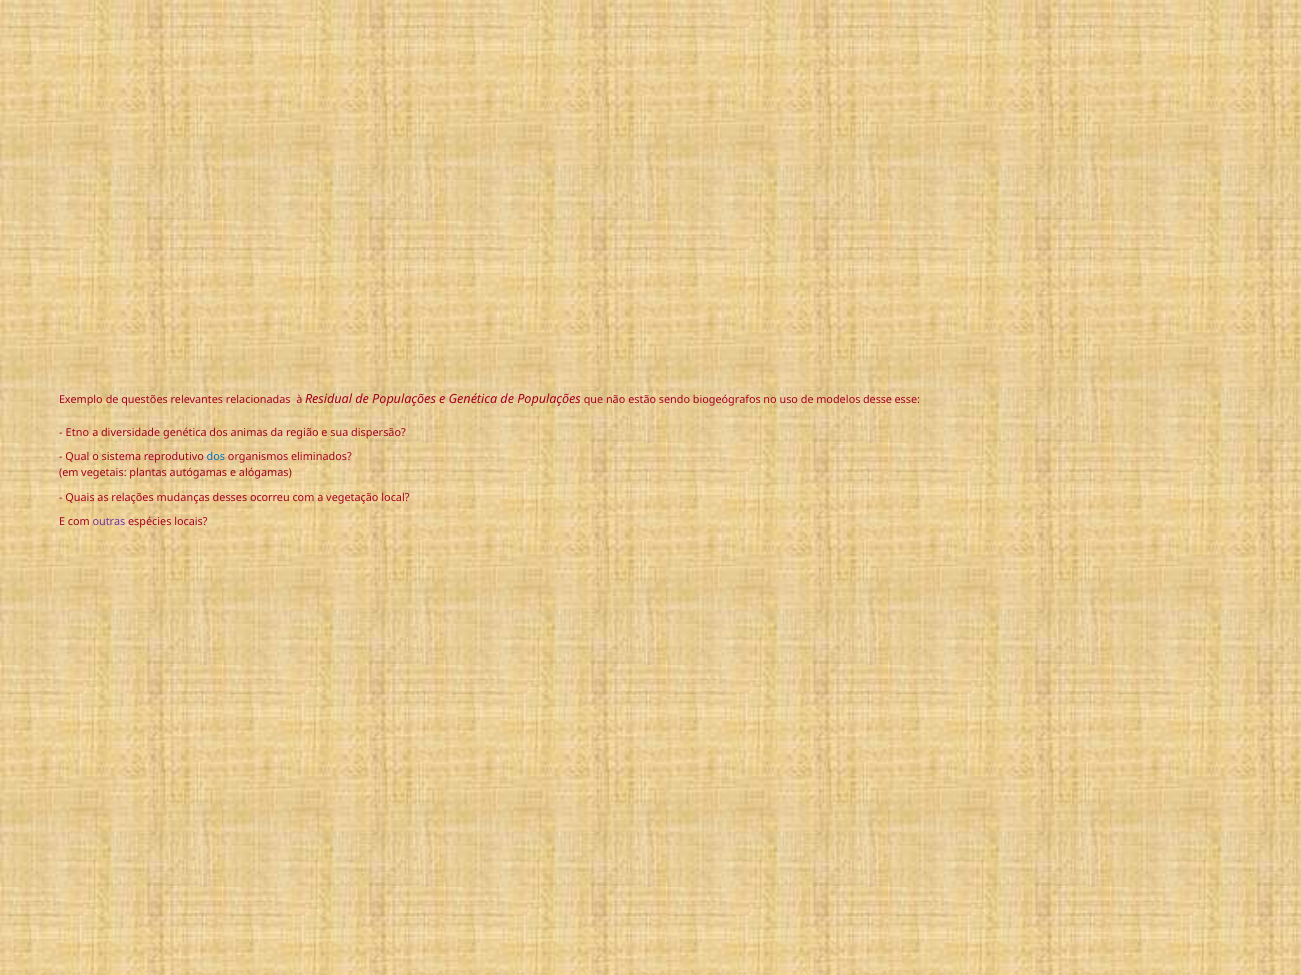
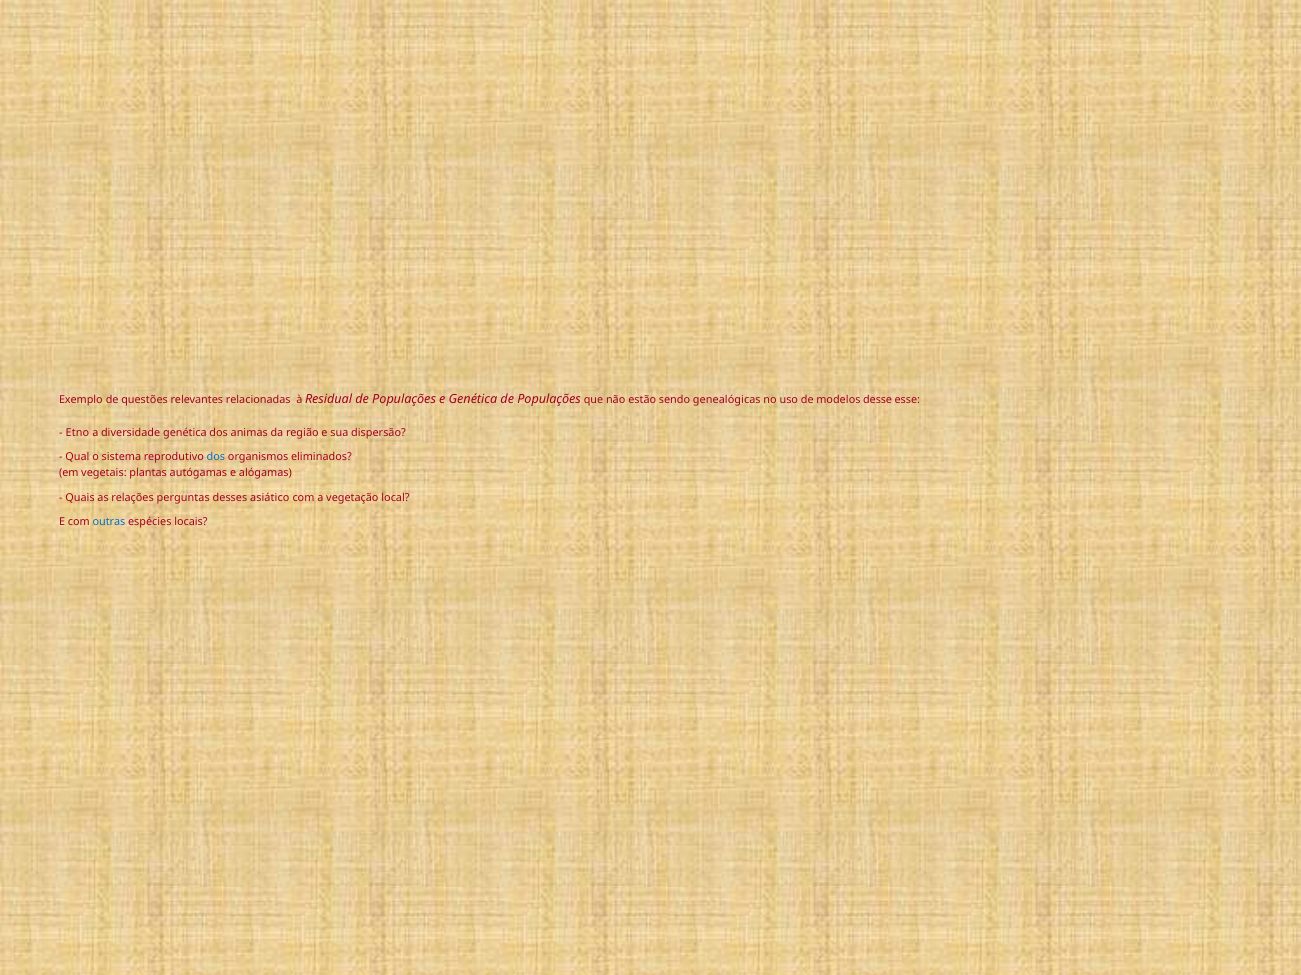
biogeógrafos: biogeógrafos -> genealógicas
mudanças: mudanças -> perguntas
ocorreu: ocorreu -> asiático
outras colour: purple -> blue
